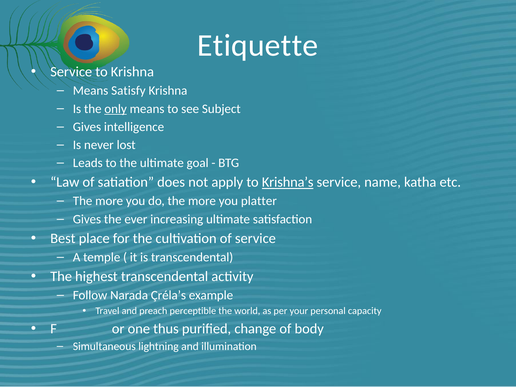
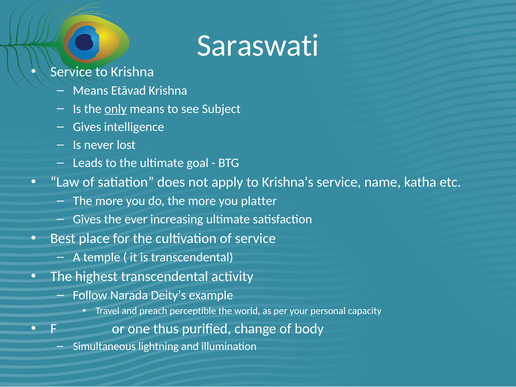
Etiquette: Etiquette -> Saraswati
Satisfy: Satisfy -> Etāvad
Krishna’s underline: present -> none
Çréla’s: Çréla’s -> Deity’s
